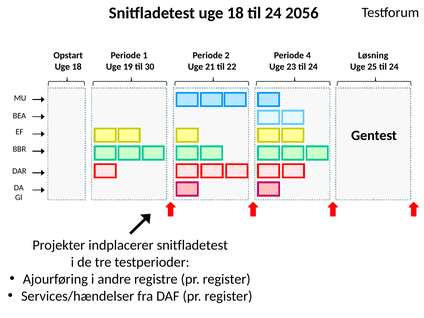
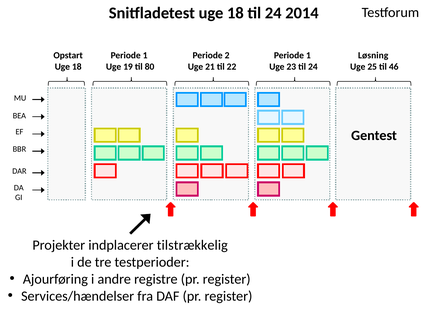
2056: 2056 -> 2014
4 at (308, 55): 4 -> 1
30: 30 -> 80
25 til 24: 24 -> 46
indplacerer snitfladetest: snitfladetest -> tilstrækkelig
